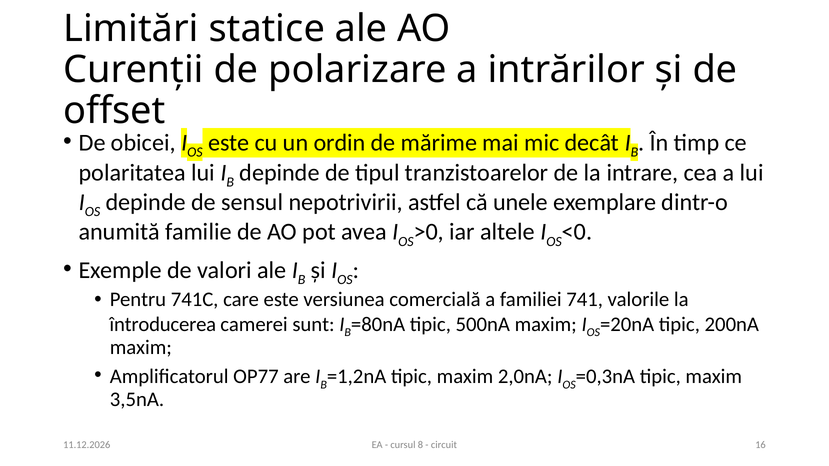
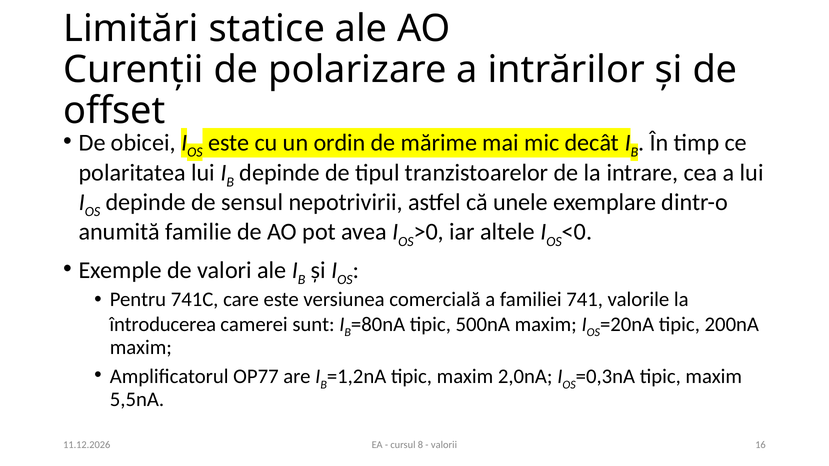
3,5nA: 3,5nA -> 5,5nA
circuit: circuit -> valorii
